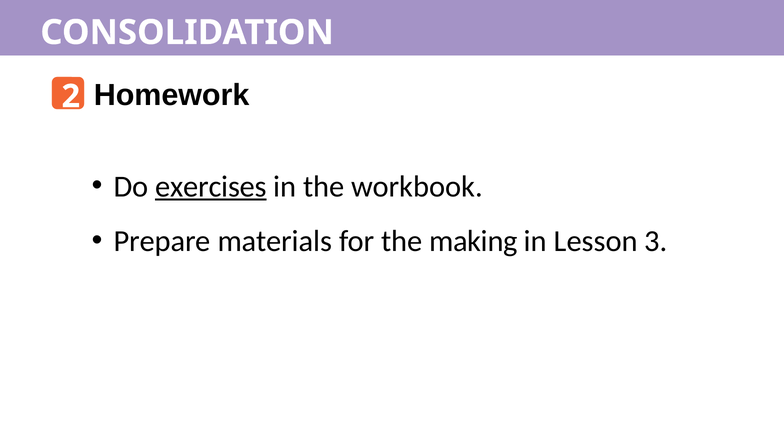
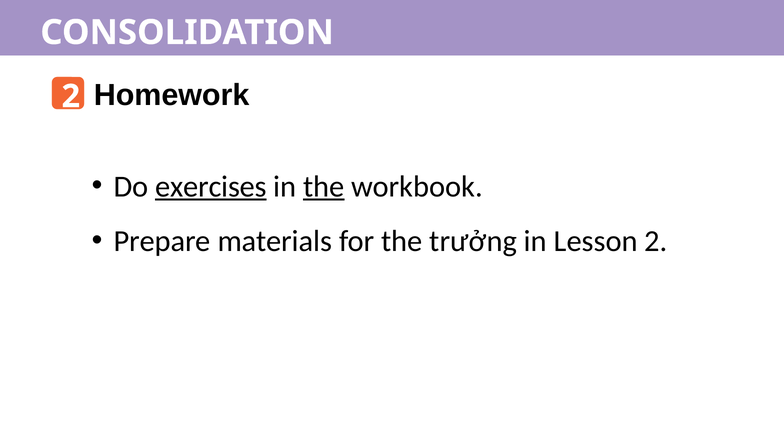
the at (324, 186) underline: none -> present
making: making -> trưởng
Lesson 3: 3 -> 2
